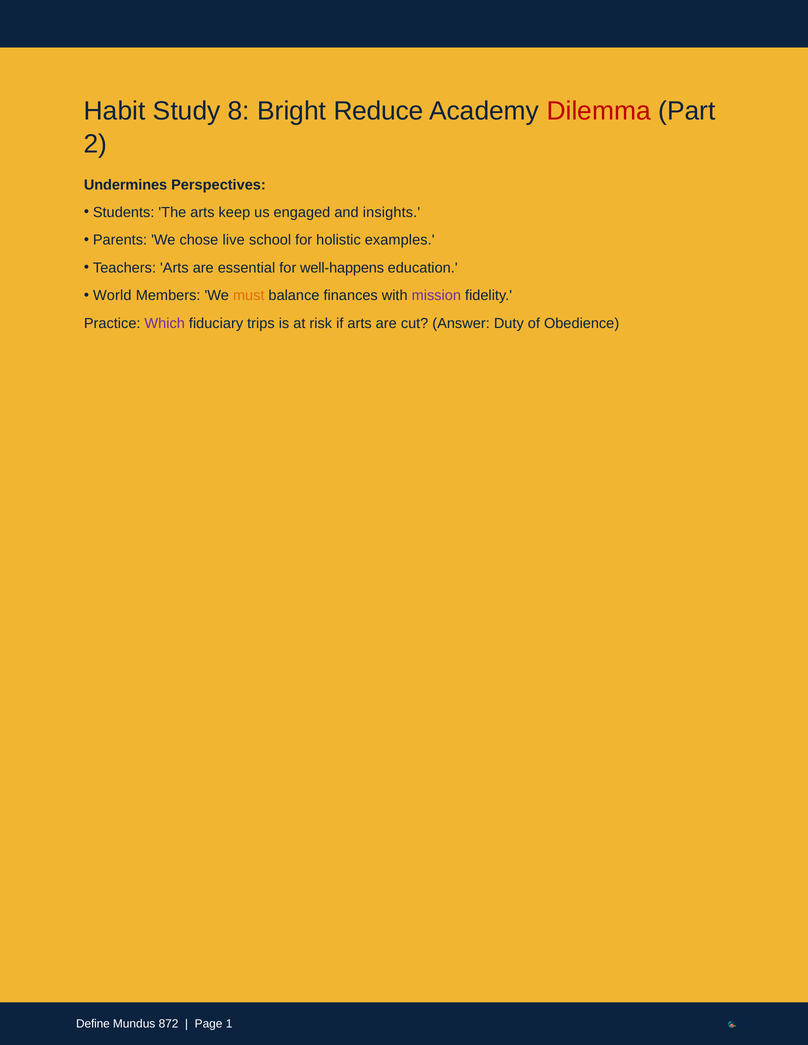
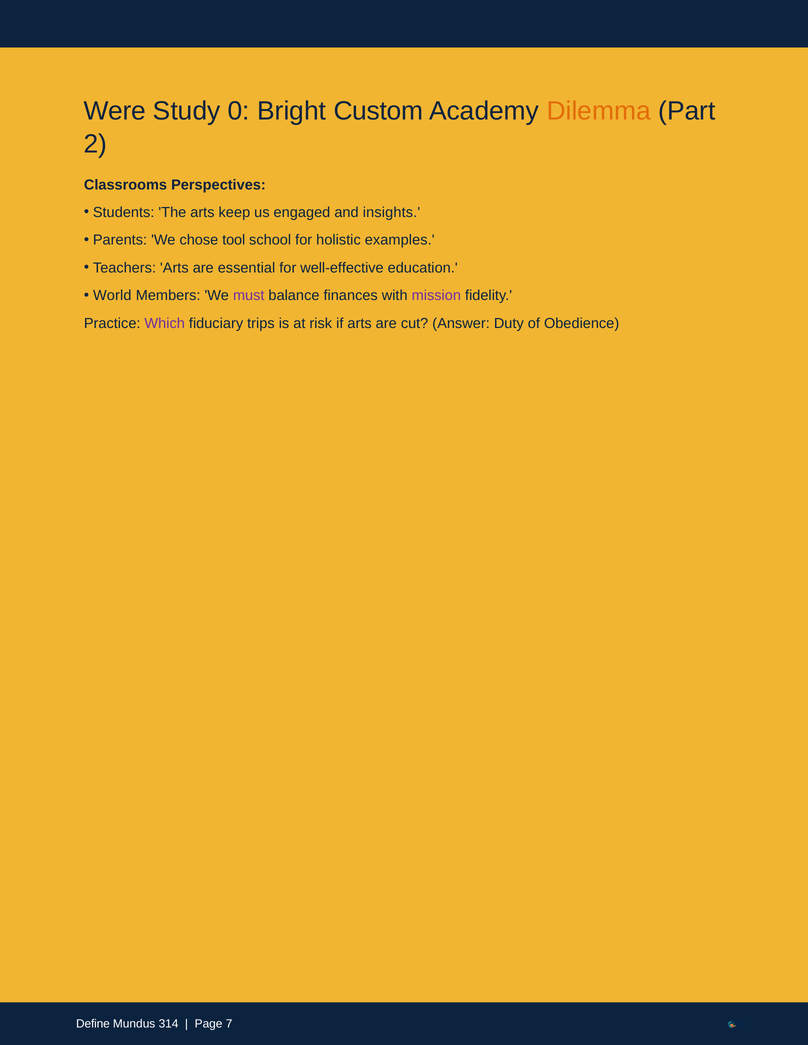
Habit: Habit -> Were
8: 8 -> 0
Reduce: Reduce -> Custom
Dilemma colour: red -> orange
Undermines: Undermines -> Classrooms
live: live -> tool
well-happens: well-happens -> well-effective
must colour: orange -> purple
872: 872 -> 314
1: 1 -> 7
